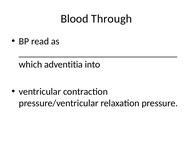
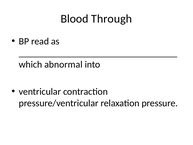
adventitia: adventitia -> abnormal
